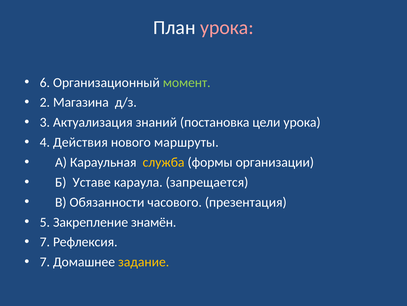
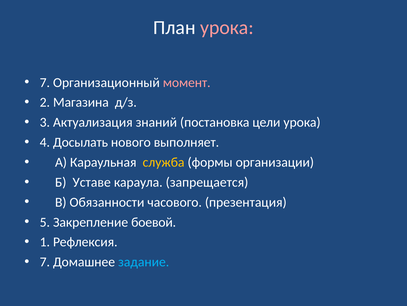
6 at (45, 82): 6 -> 7
момент colour: light green -> pink
Действия: Действия -> Досылать
маршруты: маршруты -> выполняет
знамён: знамён -> боевой
7 at (45, 242): 7 -> 1
задание colour: yellow -> light blue
